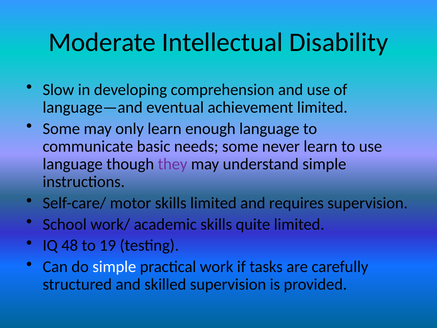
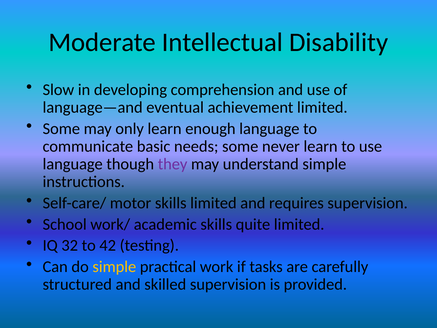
48: 48 -> 32
19: 19 -> 42
simple at (114, 267) colour: white -> yellow
